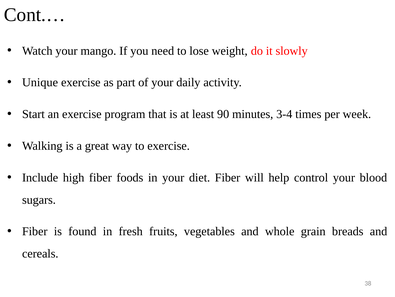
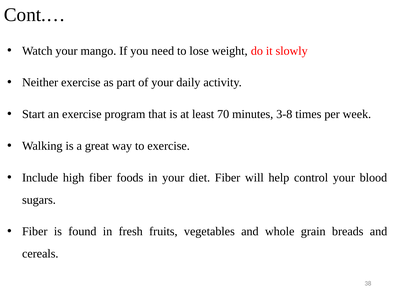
Unique: Unique -> Neither
90: 90 -> 70
3-4: 3-4 -> 3-8
